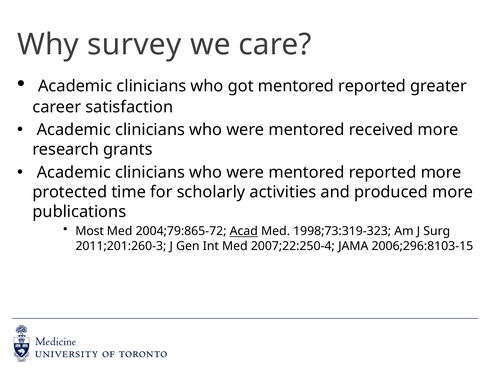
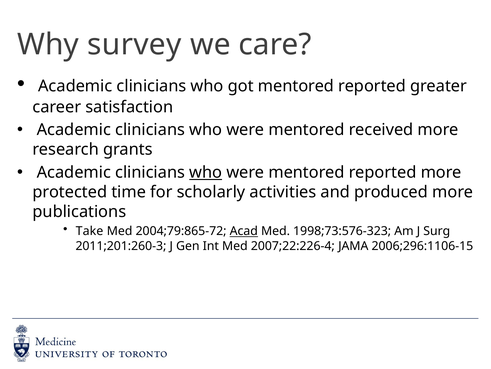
who at (206, 172) underline: none -> present
Most: Most -> Take
1998;73:319-323: 1998;73:319-323 -> 1998;73:576-323
2007;22:250-4: 2007;22:250-4 -> 2007;22:226-4
2006;296:8103-15: 2006;296:8103-15 -> 2006;296:1106-15
